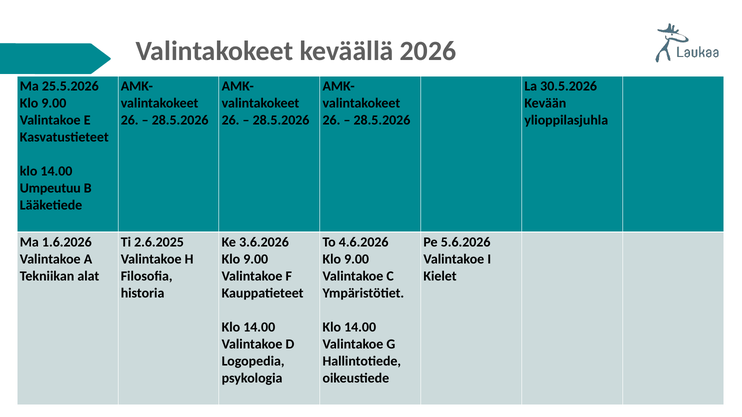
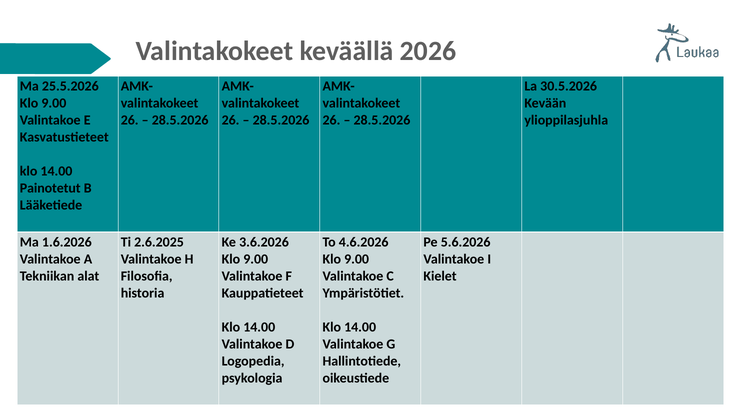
Umpeutuu: Umpeutuu -> Painotetut
